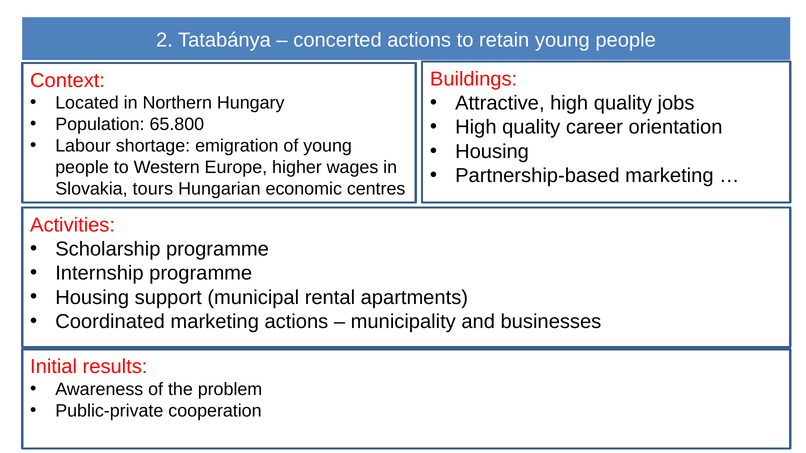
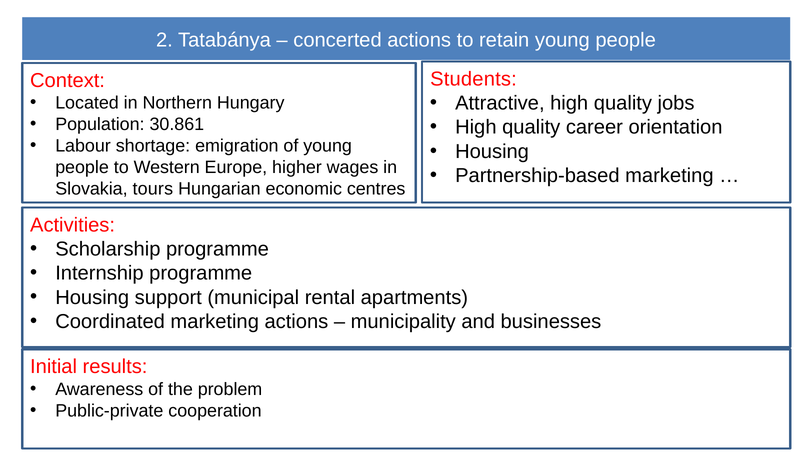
Buildings: Buildings -> Students
65.800: 65.800 -> 30.861
